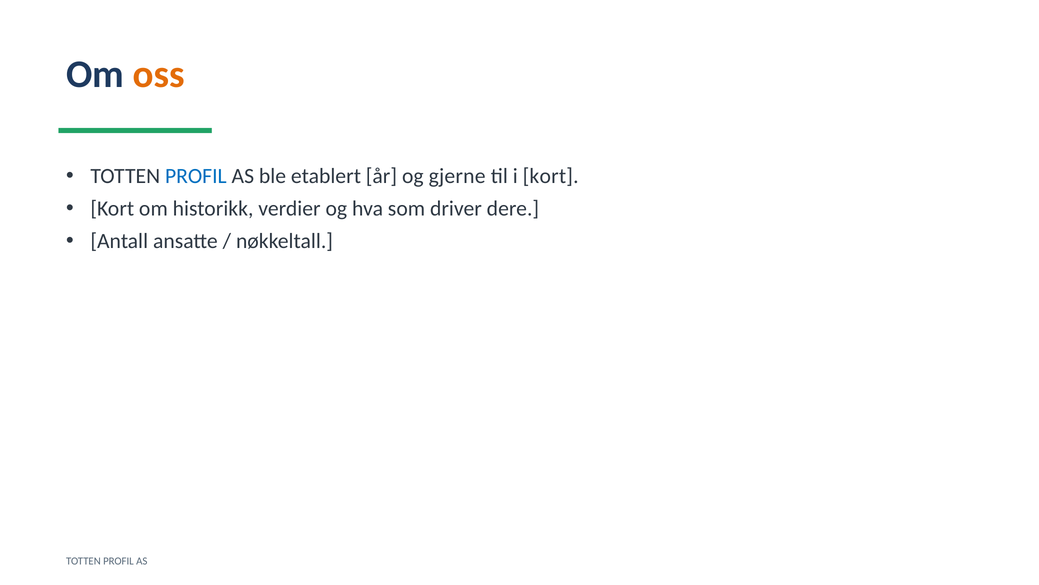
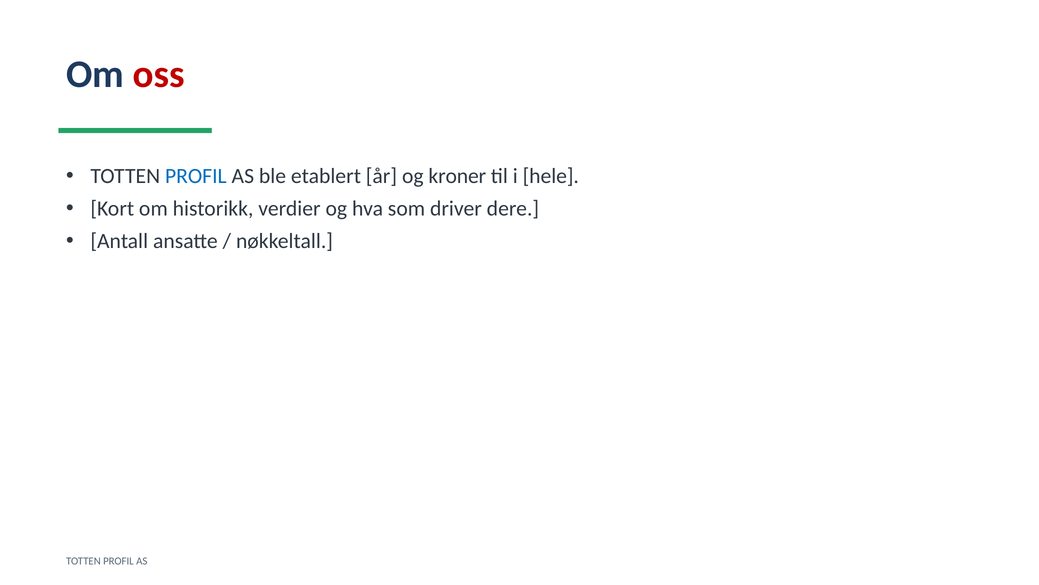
oss colour: orange -> red
gjerne: gjerne -> kroner
i kort: kort -> hele
